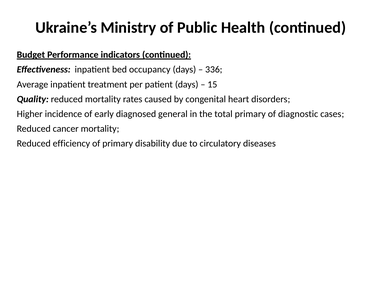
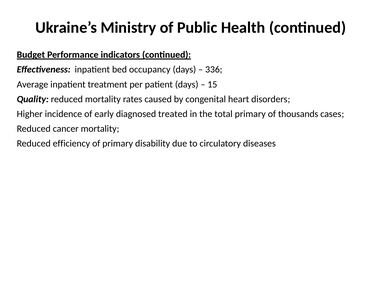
general: general -> treated
diagnostic: diagnostic -> thousands
